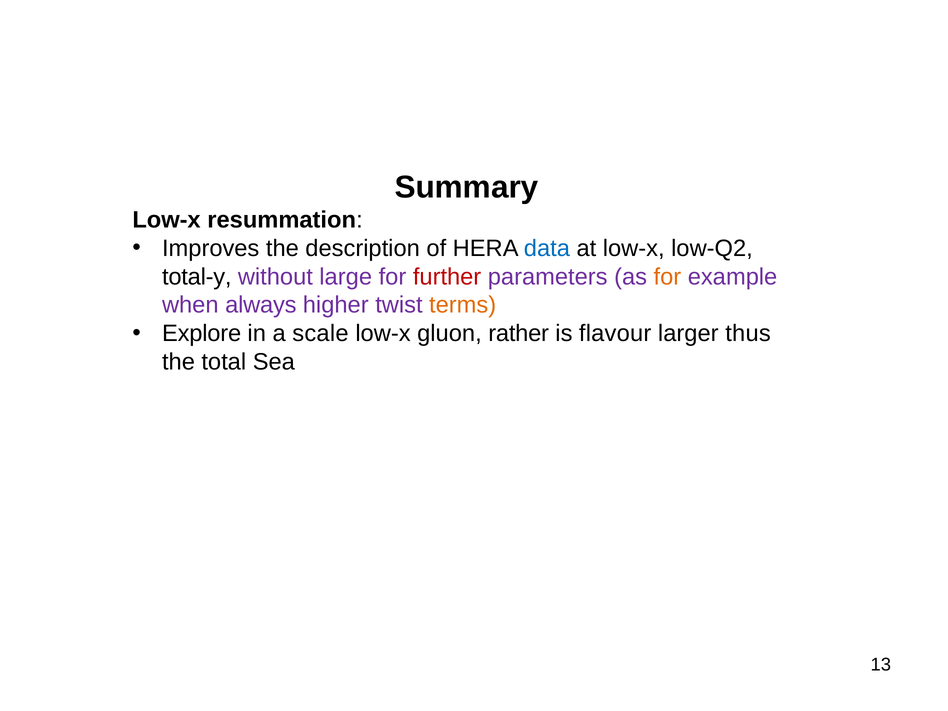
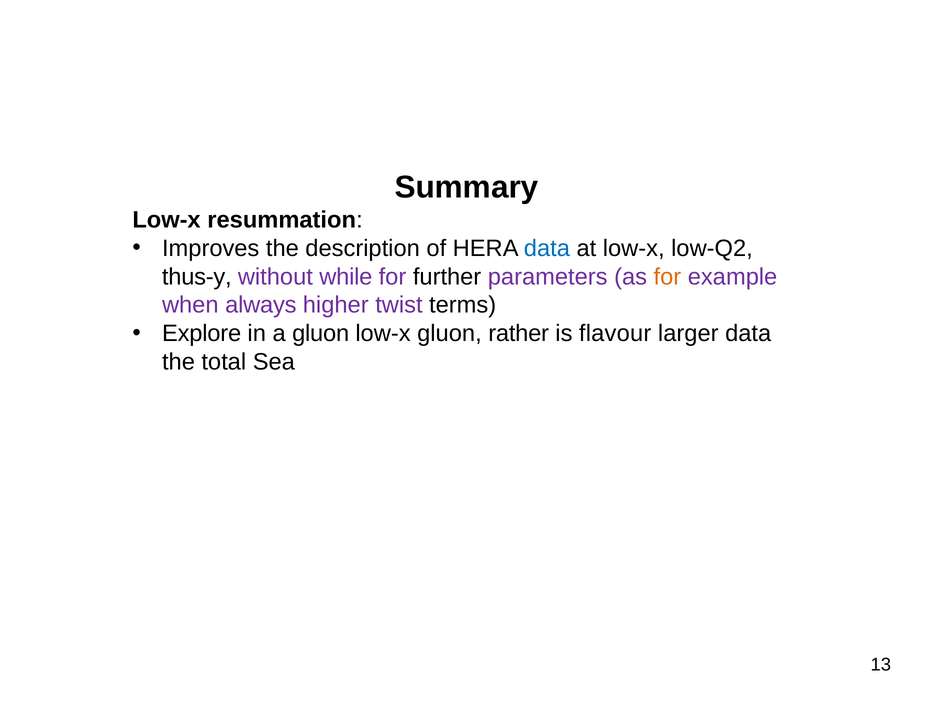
total-y: total-y -> thus-y
large: large -> while
further colour: red -> black
terms colour: orange -> black
a scale: scale -> gluon
larger thus: thus -> data
